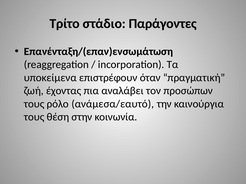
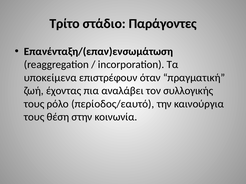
προσώπων: προσώπων -> συλλογικής
ανάμεσα/εαυτό: ανάμεσα/εαυτό -> περίοδος/εαυτό
